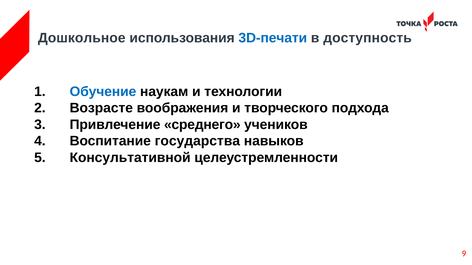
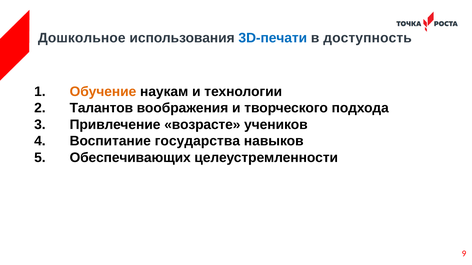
Обучение colour: blue -> orange
Возрасте: Возрасте -> Талантов
среднего: среднего -> возрасте
Консультативной: Консультативной -> Обеспечивающих
